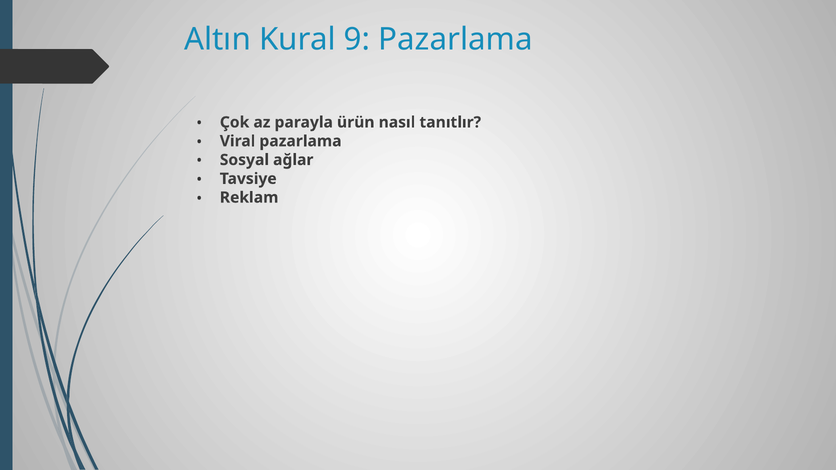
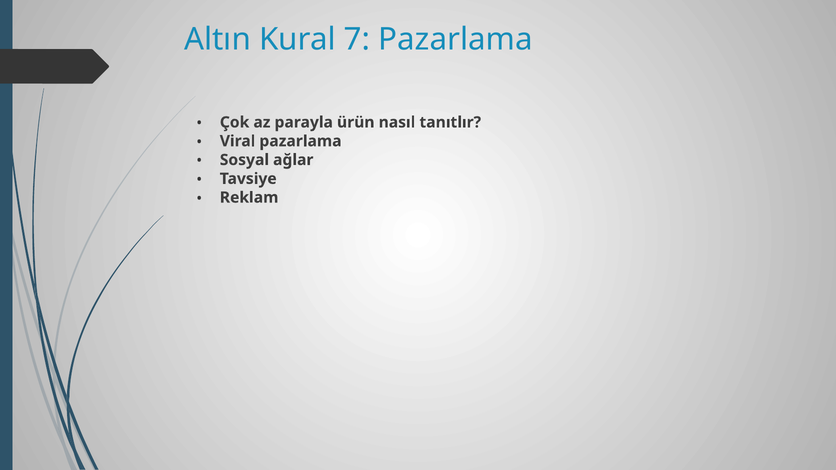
9: 9 -> 7
